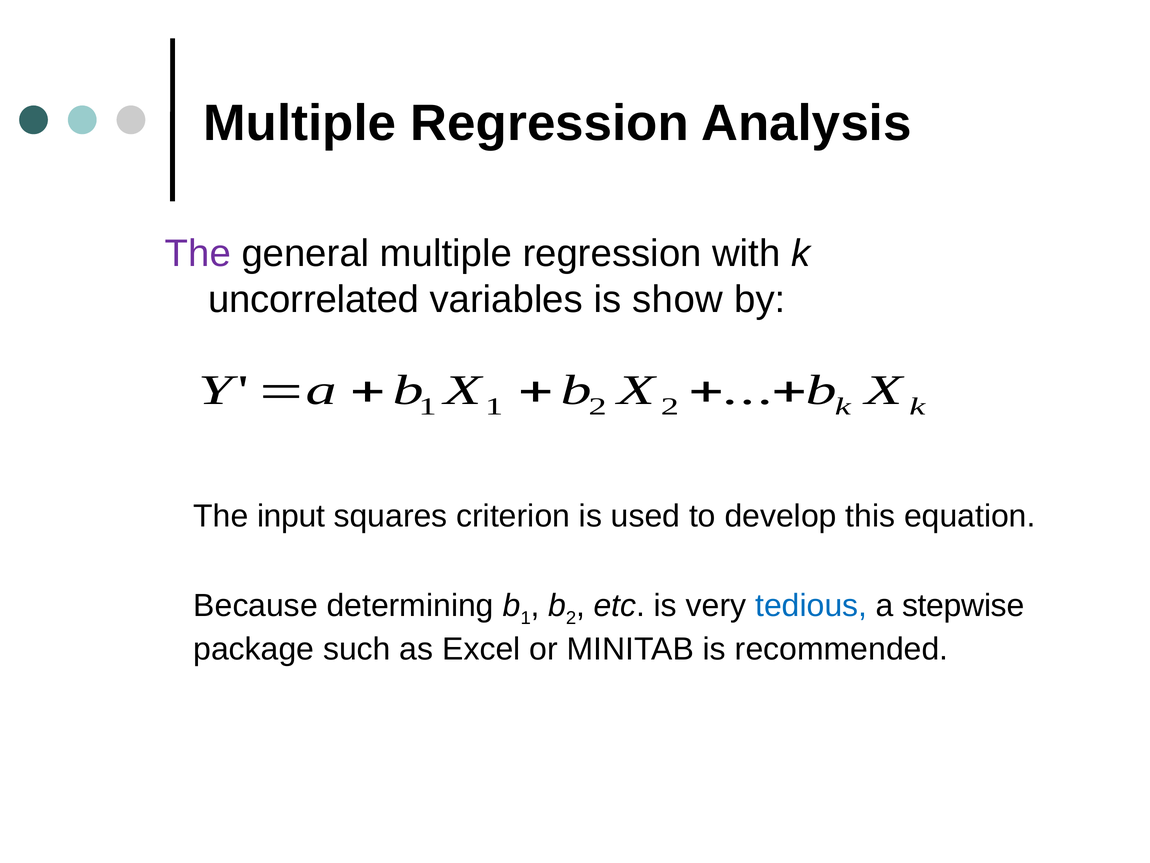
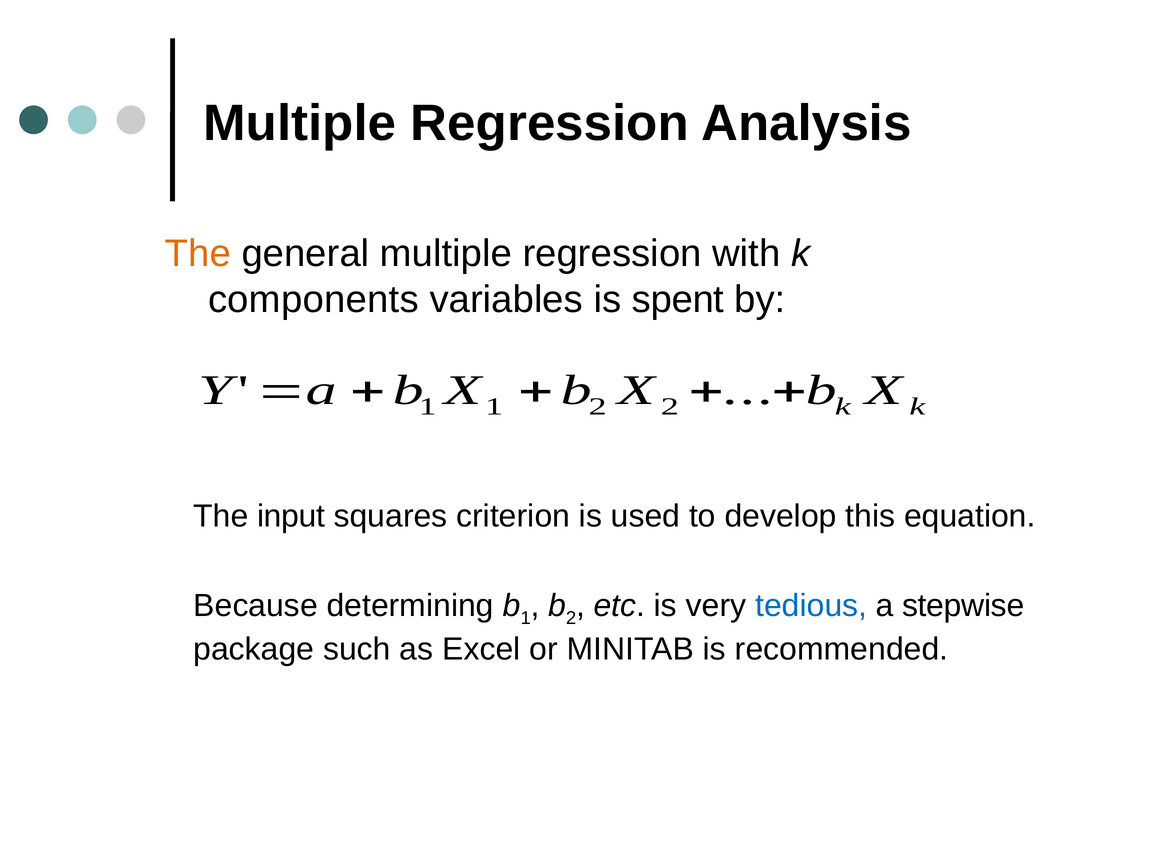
The at (198, 254) colour: purple -> orange
uncorrelated: uncorrelated -> components
show: show -> spent
